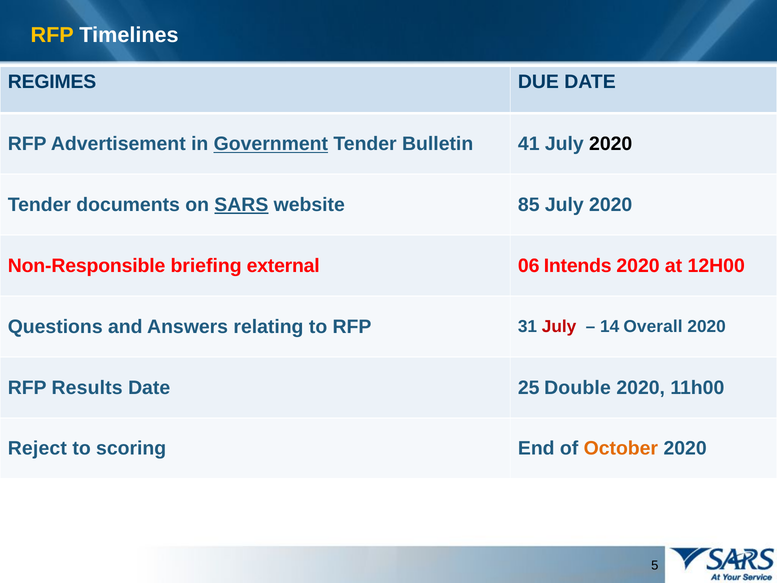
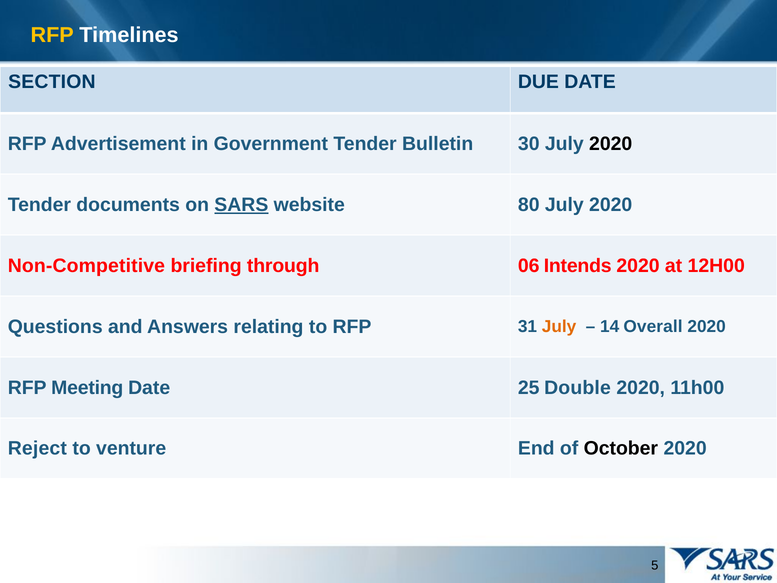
REGIMES: REGIMES -> SECTION
Government underline: present -> none
41: 41 -> 30
85: 85 -> 80
Non-Responsible: Non-Responsible -> Non-Competitive
external: external -> through
July at (559, 327) colour: red -> orange
Results: Results -> Meeting
scoring: scoring -> venture
October colour: orange -> black
